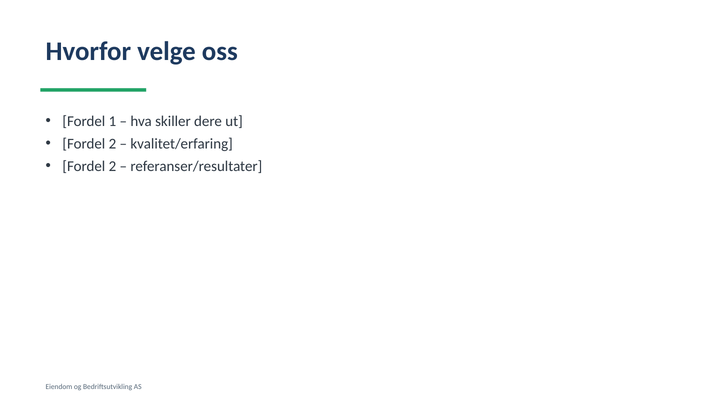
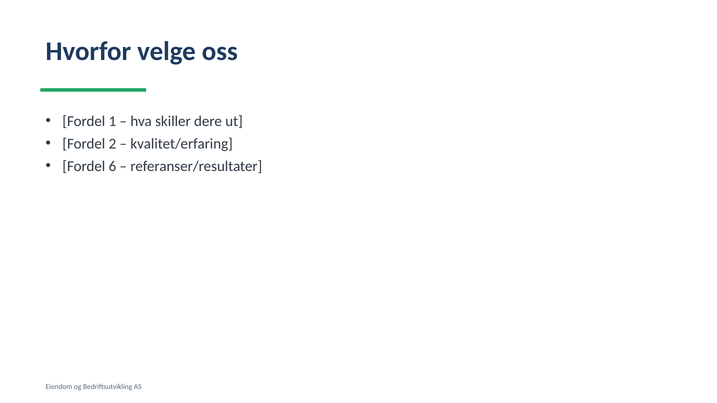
2 at (112, 166): 2 -> 6
